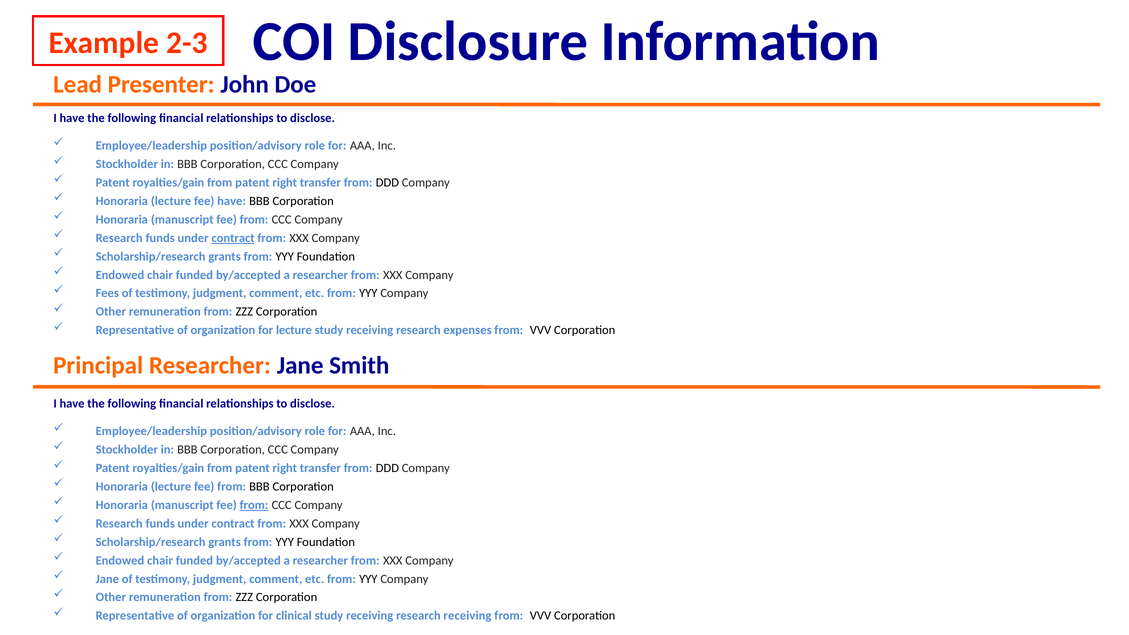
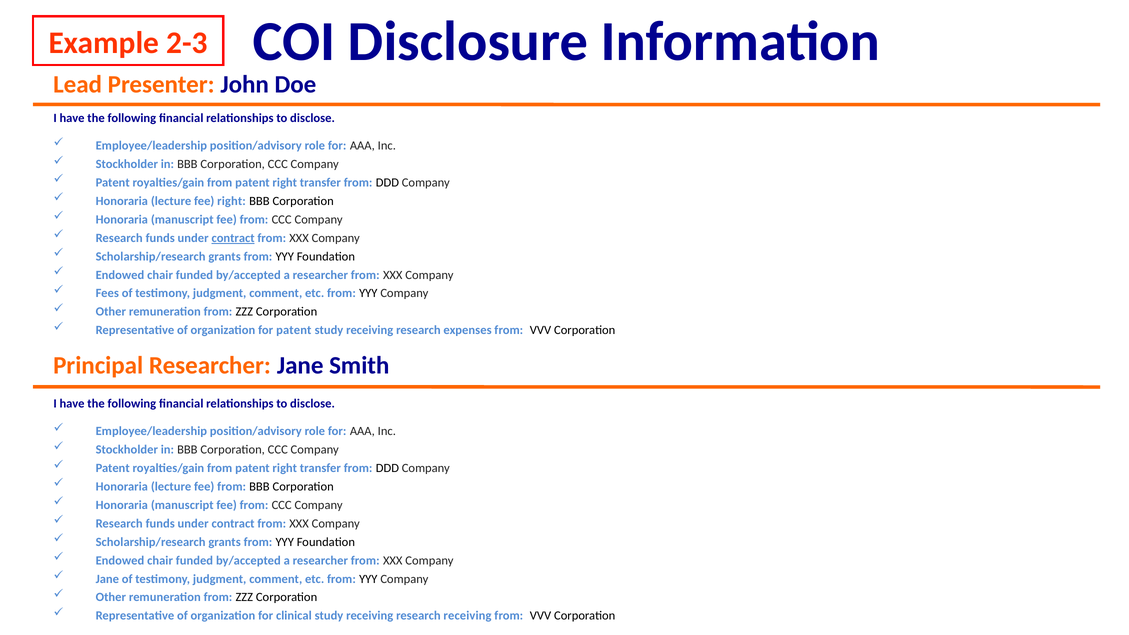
fee have: have -> right
for lecture: lecture -> patent
from at (254, 505) underline: present -> none
